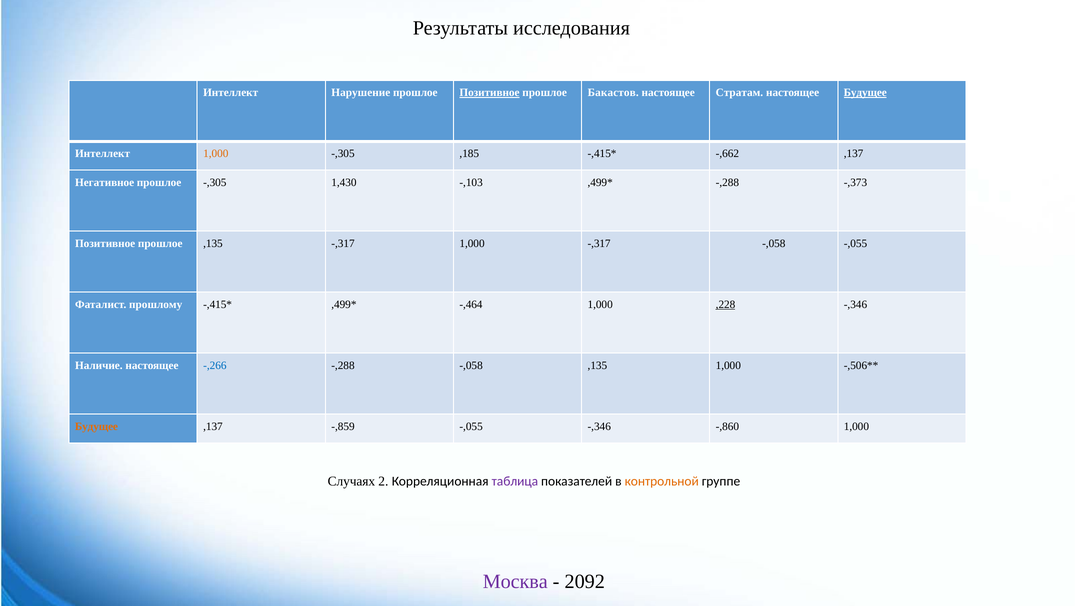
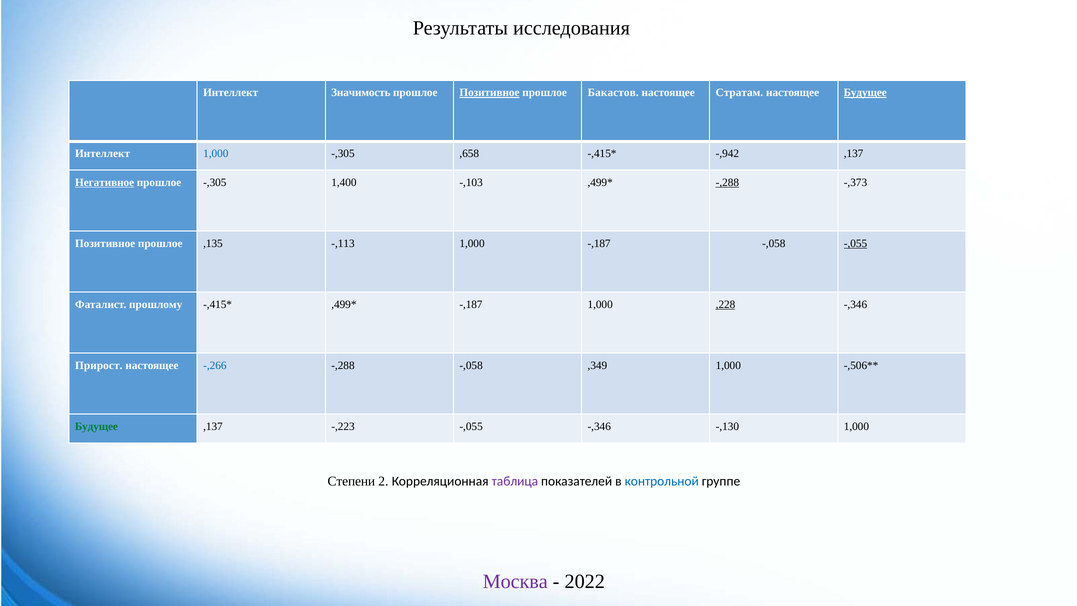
Нарушение: Нарушение -> Значимость
1,000 at (216, 154) colour: orange -> blue
,185: ,185 -> ,658
-,662: -,662 -> -,942
Негативное underline: none -> present
1,430: 1,430 -> 1,400
-,288 at (727, 182) underline: none -> present
,135 -,317: -,317 -> -,113
1,000 -,317: -,317 -> -,187
-,055 at (856, 243) underline: none -> present
-,464 at (471, 304): -,464 -> -,187
Наличие: Наличие -> Прирост
-,058 ,135: ,135 -> ,349
Будущее at (96, 426) colour: orange -> green
-,859: -,859 -> -,223
-,860: -,860 -> -,130
Случаях: Случаях -> Степени
контрольной colour: orange -> blue
2092: 2092 -> 2022
